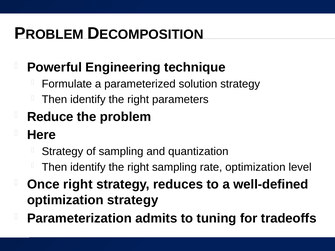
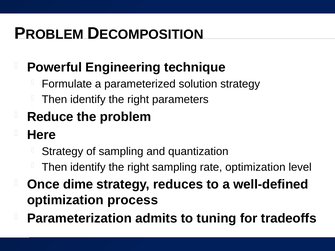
Once right: right -> dime
optimization strategy: strategy -> process
